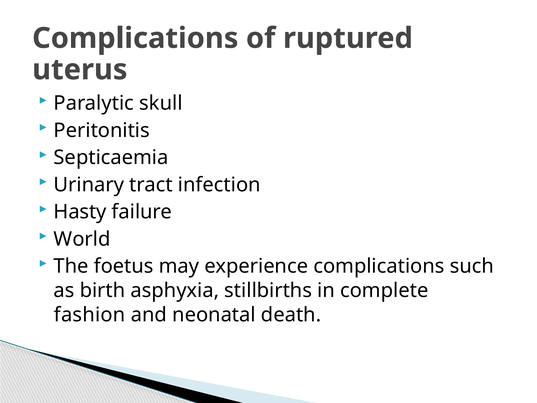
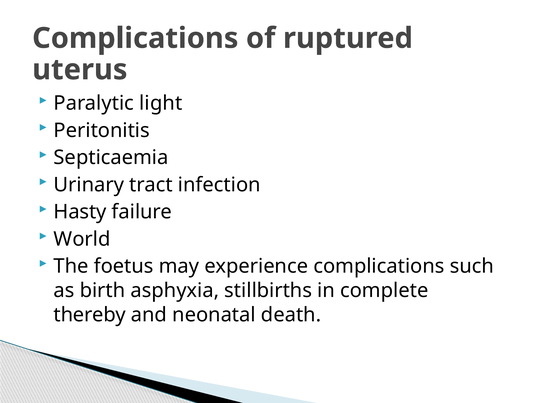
skull: skull -> light
fashion: fashion -> thereby
